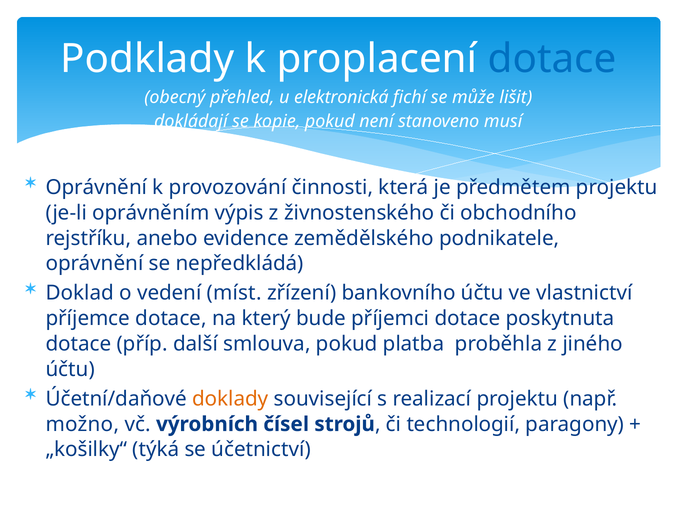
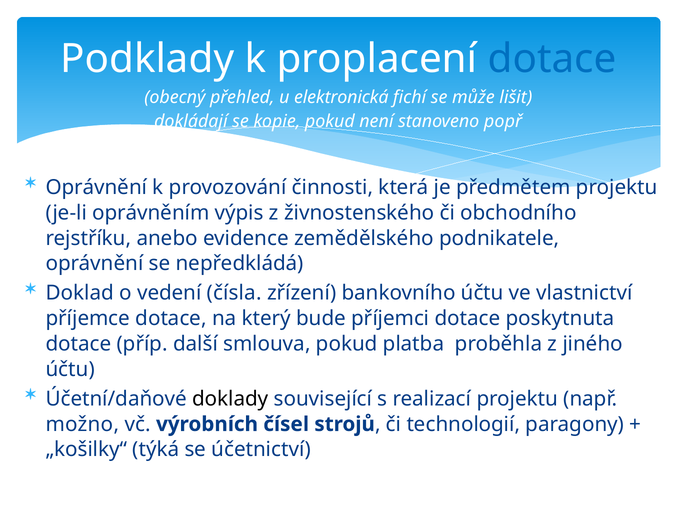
musí: musí -> popř
míst: míst -> čísla
doklady colour: orange -> black
